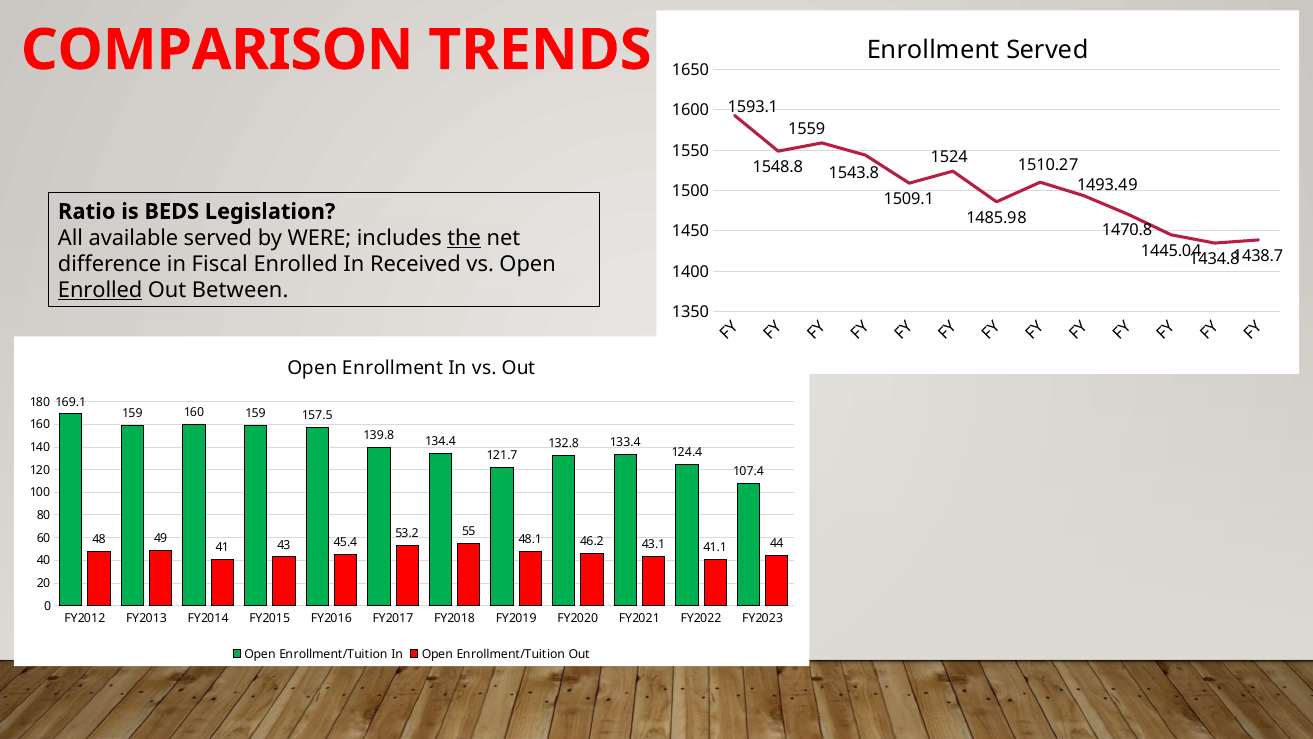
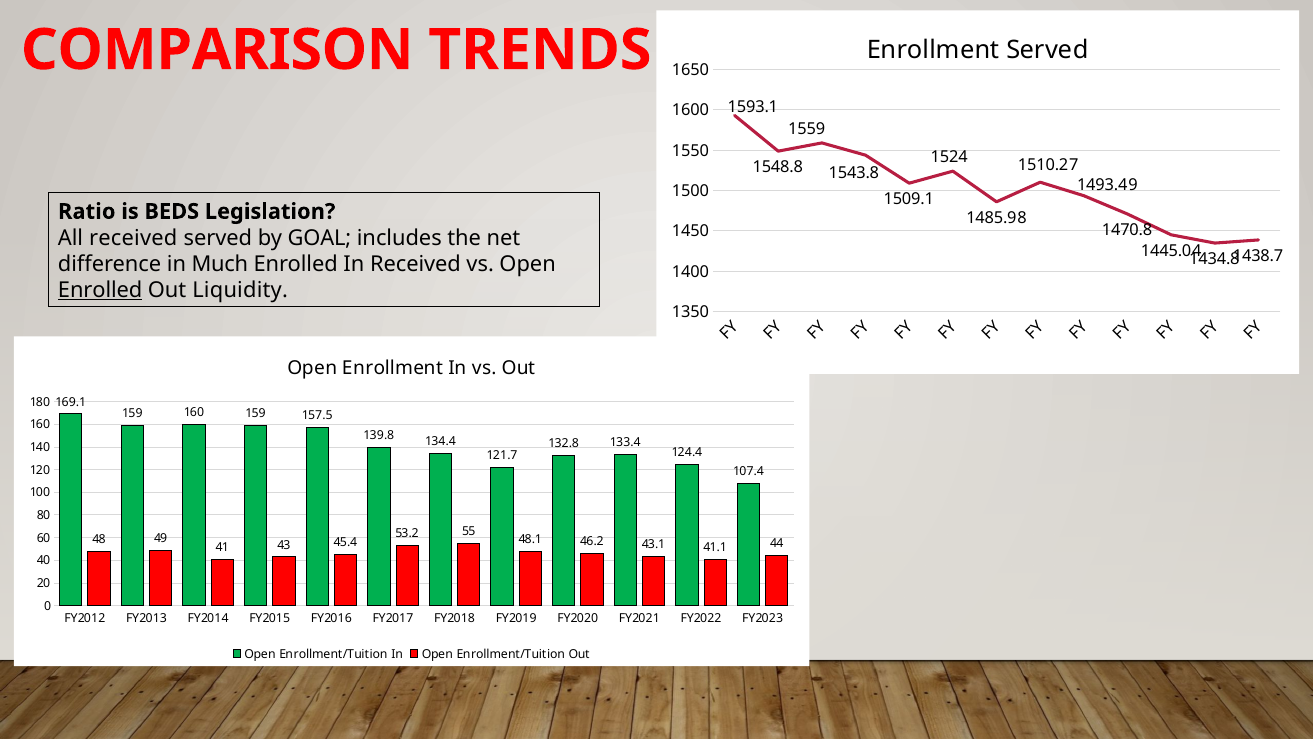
All available: available -> received
WERE: WERE -> GOAL
the underline: present -> none
Fiscal: Fiscal -> Much
Between: Between -> Liquidity
